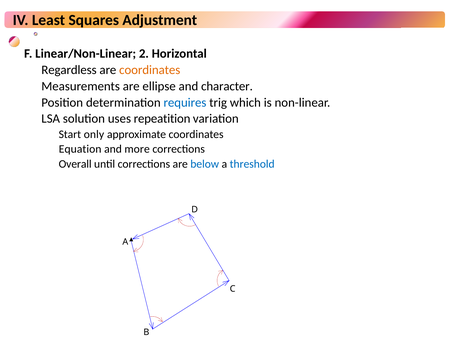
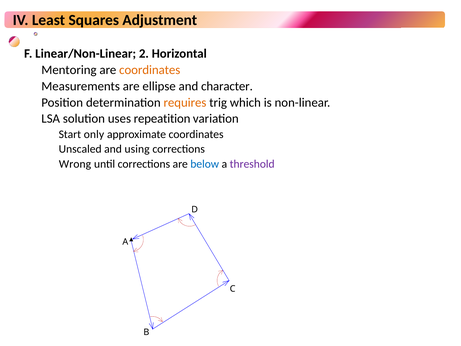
Regardless: Regardless -> Mentoring
requires colour: blue -> orange
Equation: Equation -> Unscaled
more: more -> using
Overall: Overall -> Wrong
threshold colour: blue -> purple
